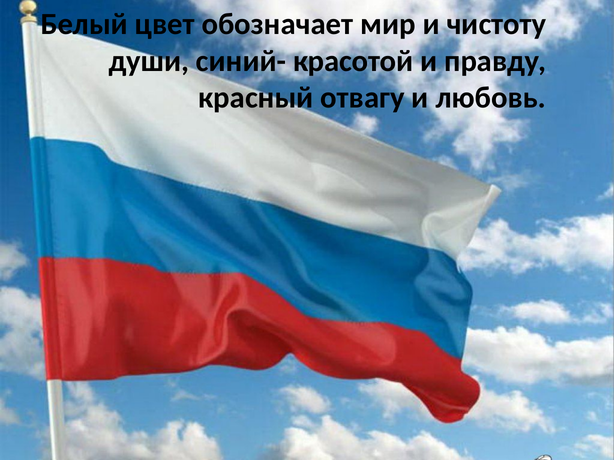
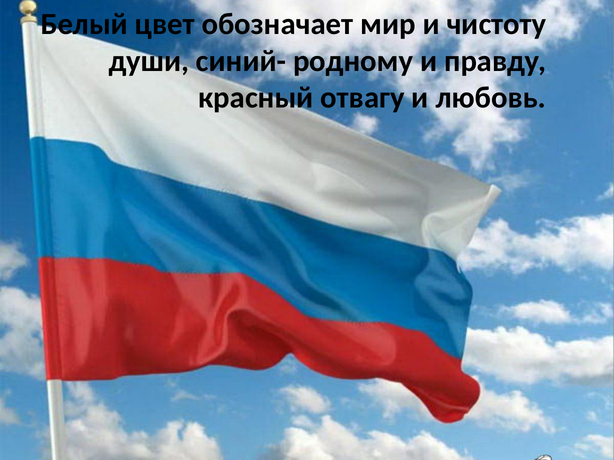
красотой: красотой -> родному
